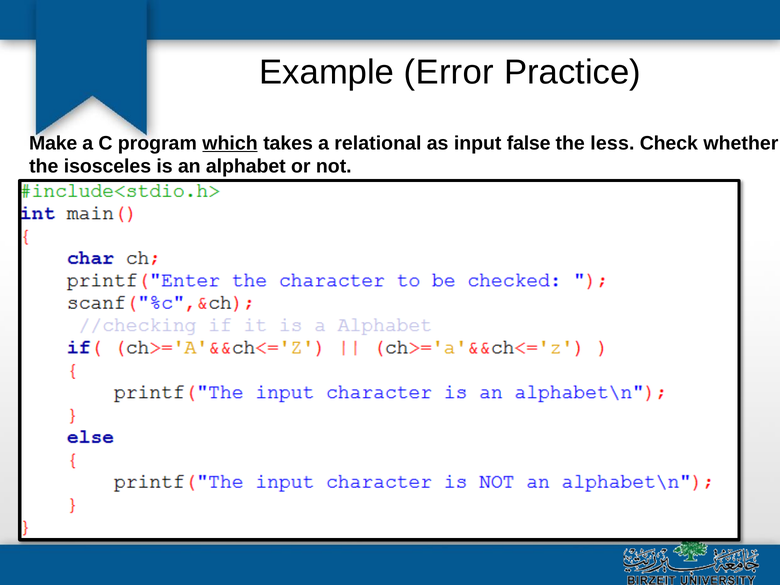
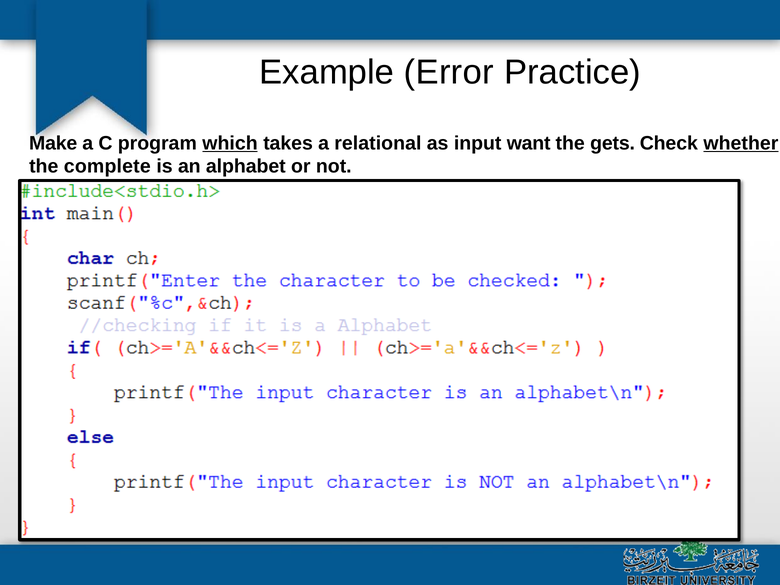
false: false -> want
less: less -> gets
whether underline: none -> present
isosceles: isosceles -> complete
